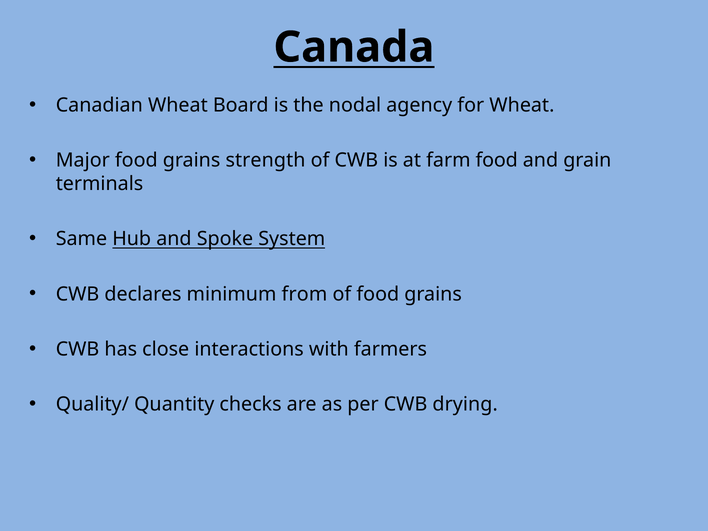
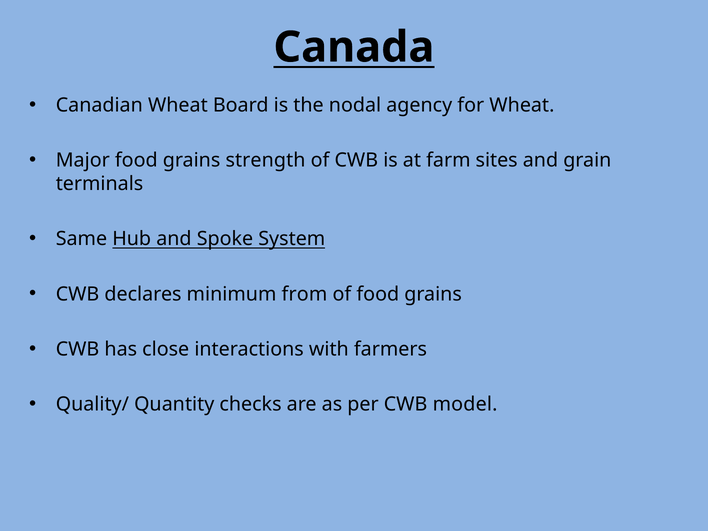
farm food: food -> sites
drying: drying -> model
